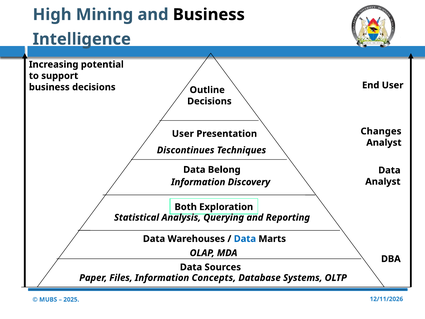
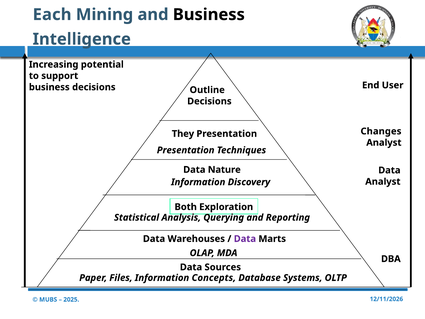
High: High -> Each
User at (183, 134): User -> They
Discontinues at (186, 150): Discontinues -> Presentation
Belong: Belong -> Nature
Data at (245, 239) colour: blue -> purple
